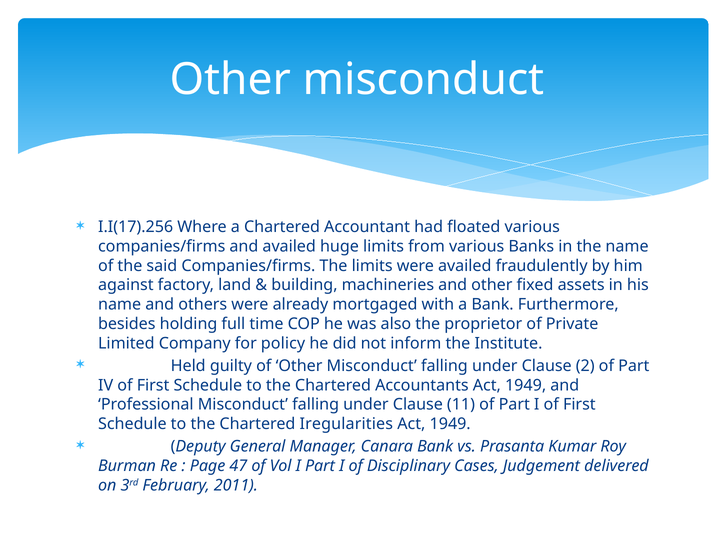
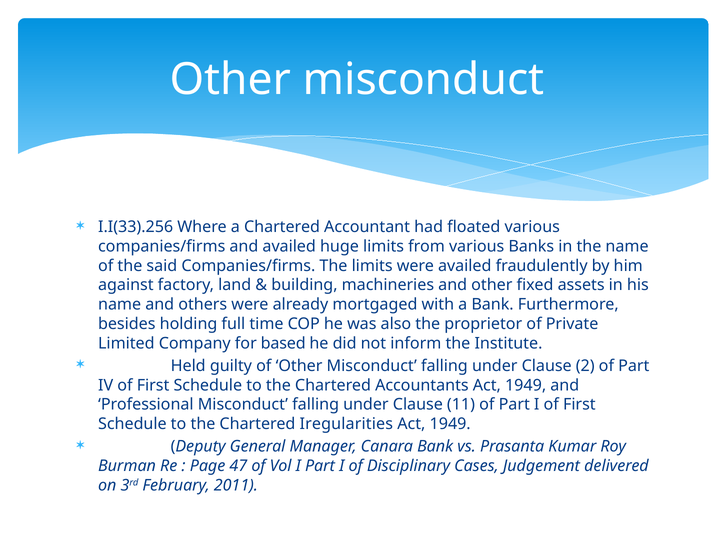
I.I(17).256: I.I(17).256 -> I.I(33).256
policy: policy -> based
